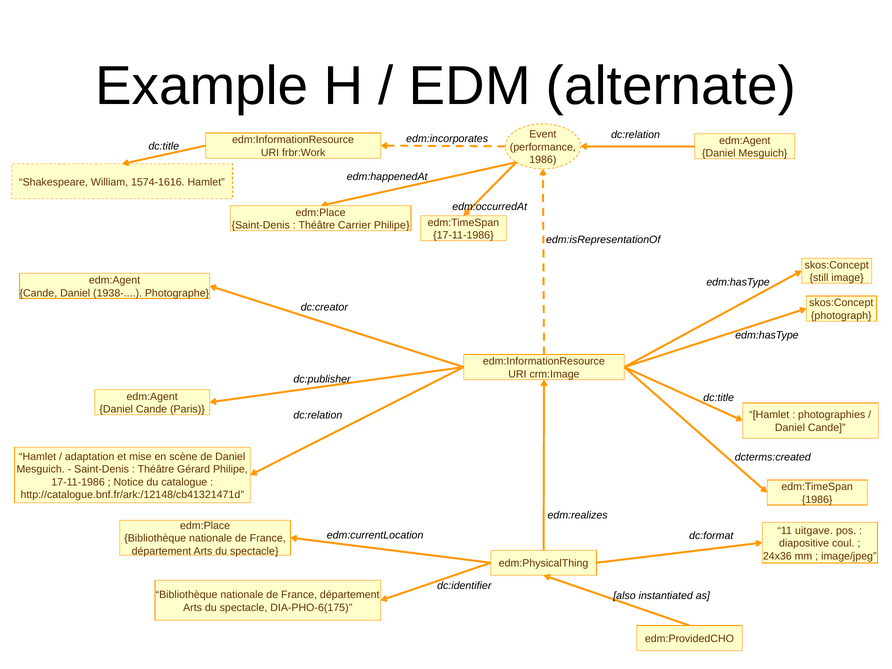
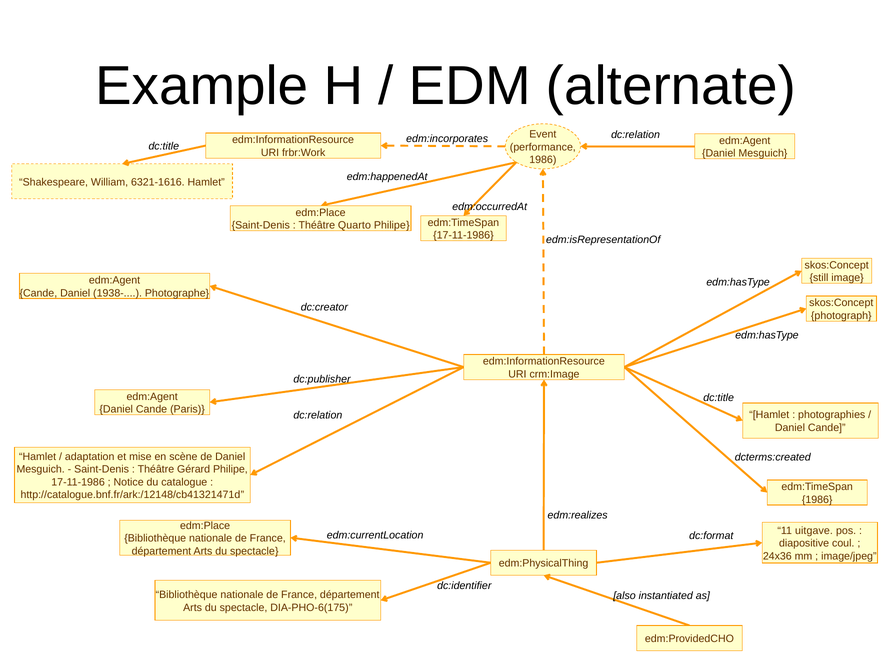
1574-1616: 1574-1616 -> 6321-1616
Carrier: Carrier -> Quarto
